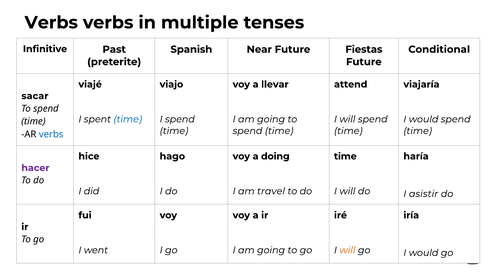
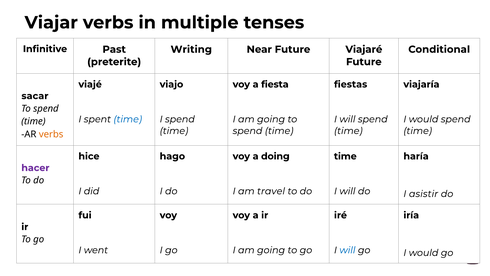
Verbs at (51, 23): Verbs -> Viajar
Spanish: Spanish -> Writing
Fiestas: Fiestas -> Viajaré
llevar: llevar -> fiesta
attend: attend -> fiestas
verbs at (51, 134) colour: blue -> orange
will at (347, 250) colour: orange -> blue
